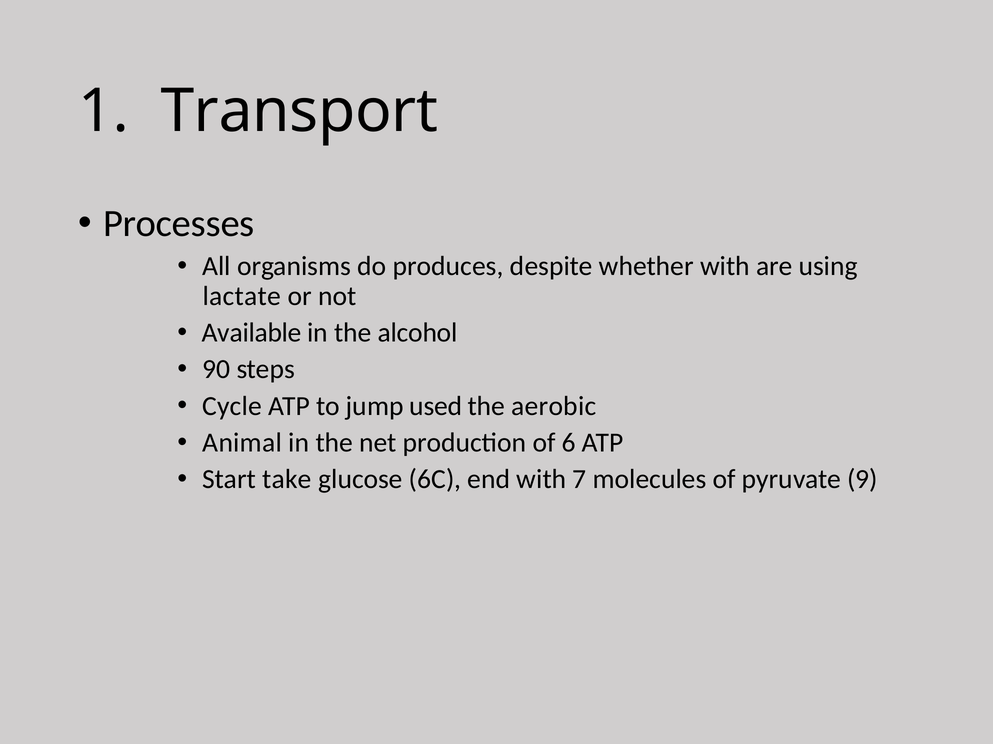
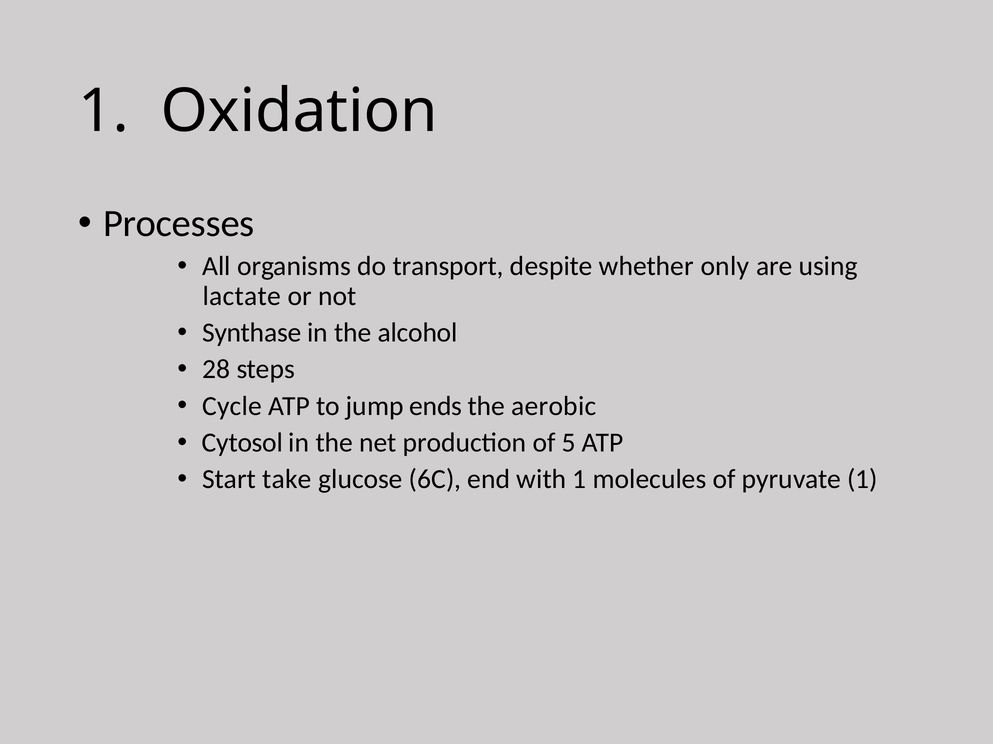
Transport: Transport -> Oxidation
produces: produces -> transport
whether with: with -> only
Available: Available -> Synthase
90: 90 -> 28
used: used -> ends
Animal: Animal -> Cytosol
6: 6 -> 5
with 7: 7 -> 1
pyruvate 9: 9 -> 1
